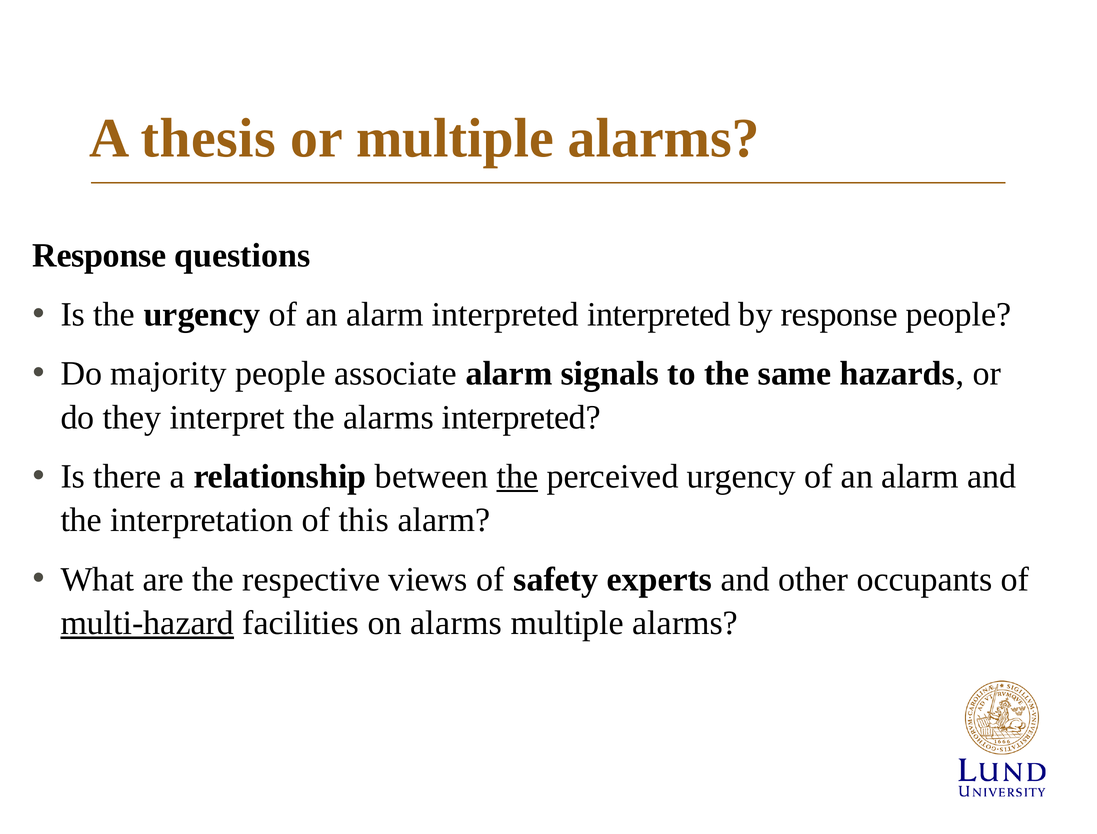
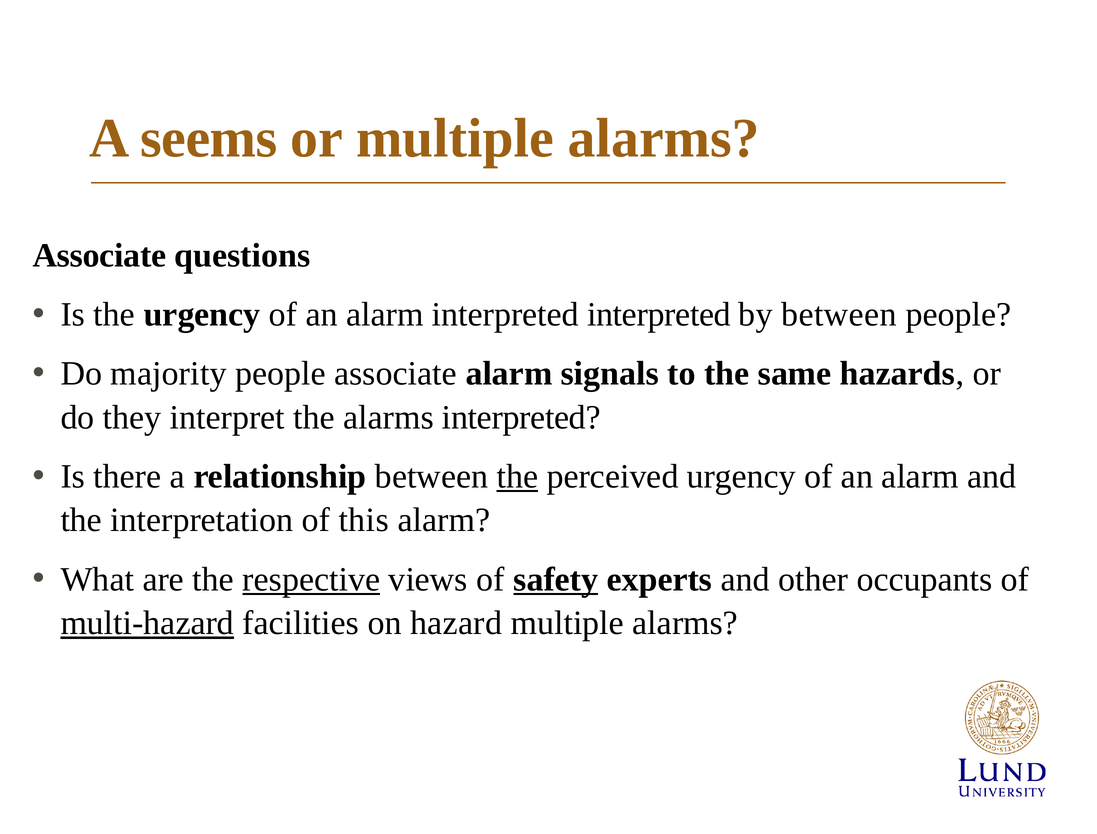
thesis: thesis -> seems
Response at (99, 255): Response -> Associate
by response: response -> between
respective underline: none -> present
safety underline: none -> present
on alarms: alarms -> hazard
